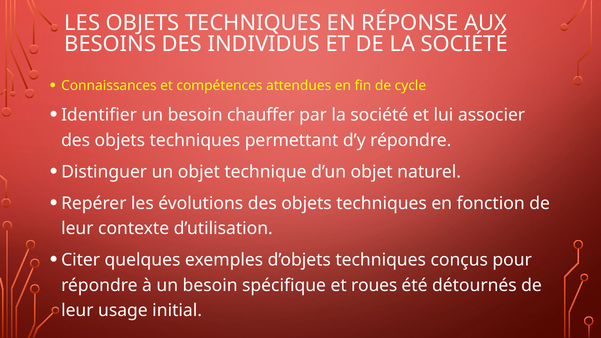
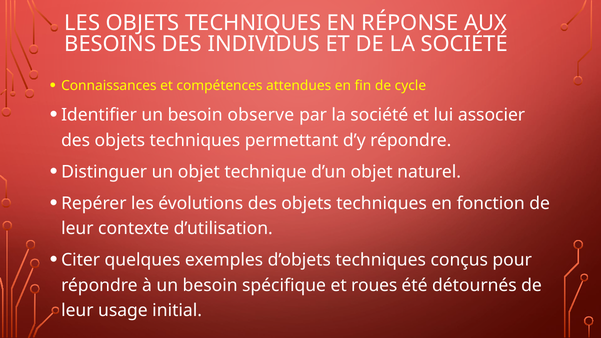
chauffer: chauffer -> observe
